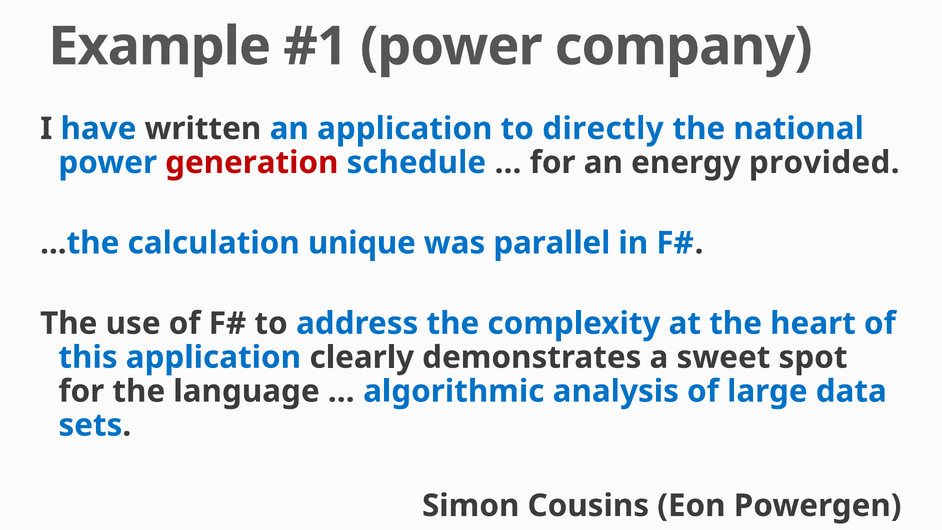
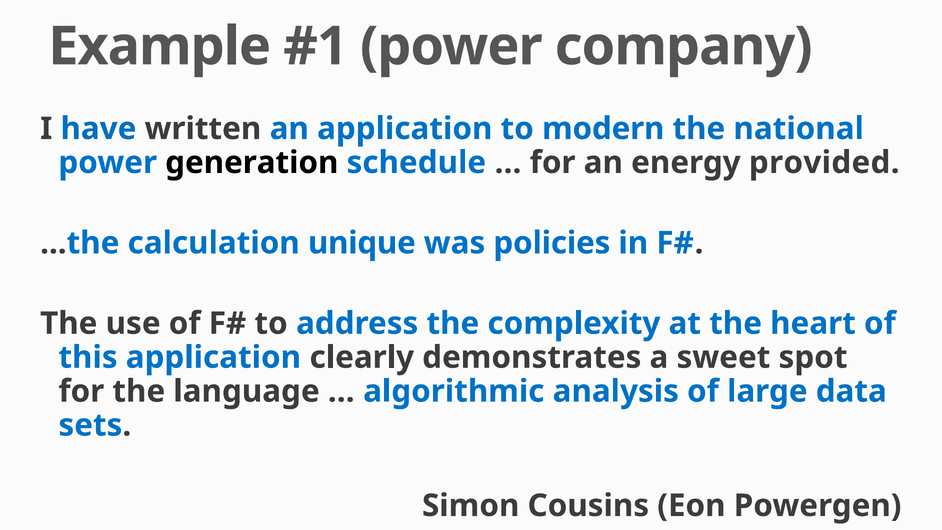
directly: directly -> modern
generation colour: red -> black
parallel: parallel -> policies
